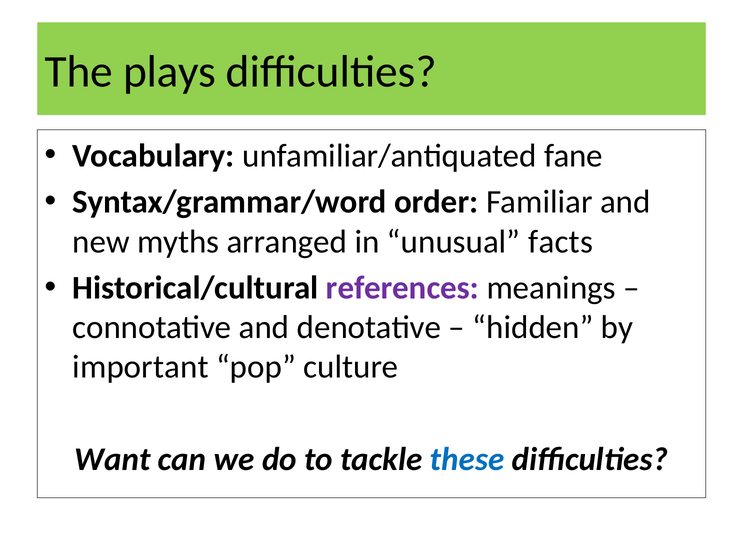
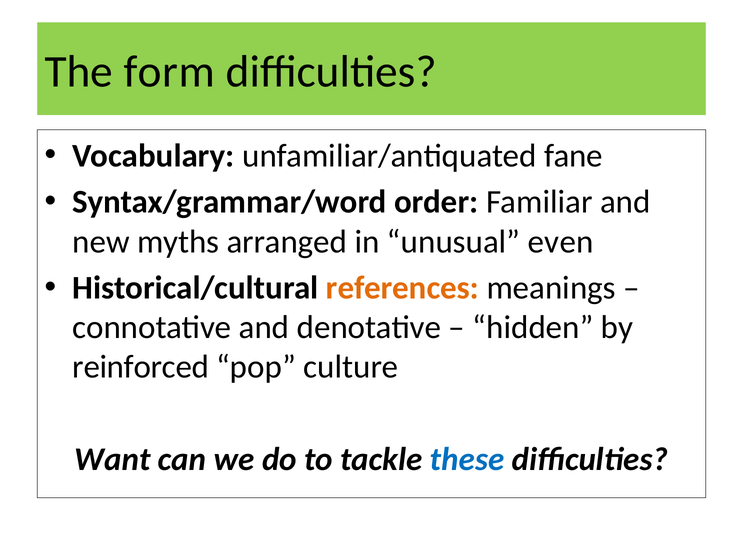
plays: plays -> form
facts: facts -> even
references colour: purple -> orange
important: important -> reinforced
